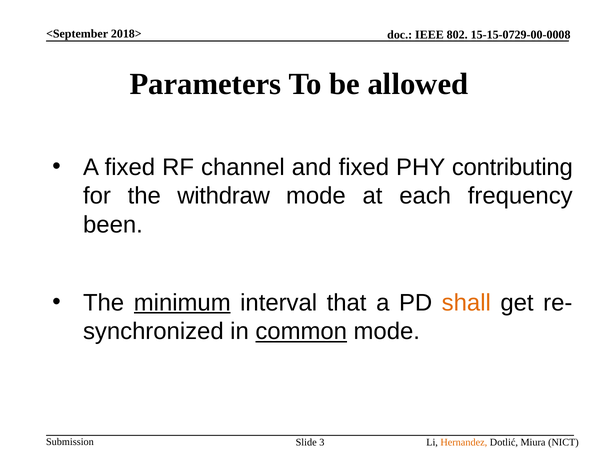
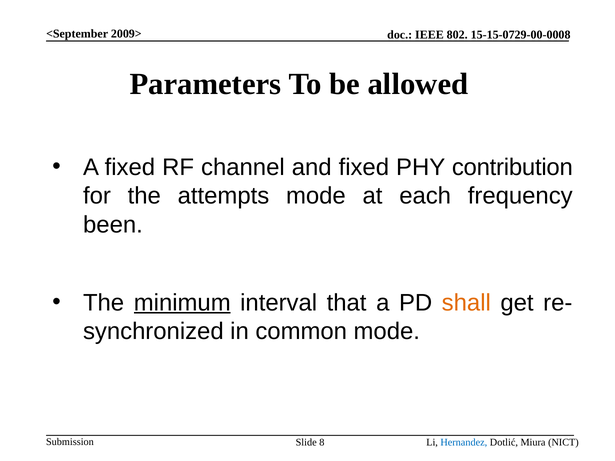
2018>: 2018> -> 2009>
contributing: contributing -> contribution
withdraw: withdraw -> attempts
common underline: present -> none
3: 3 -> 8
Hernandez colour: orange -> blue
